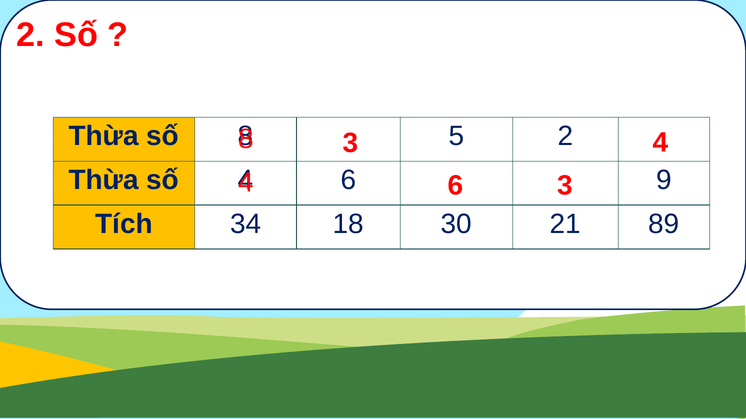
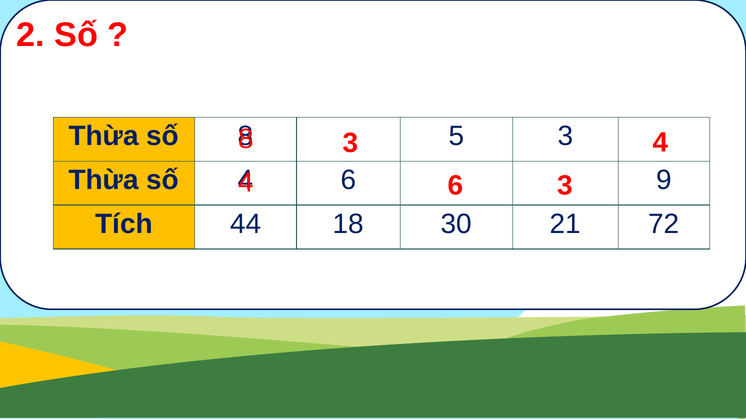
5 2: 2 -> 3
34: 34 -> 44
89: 89 -> 72
